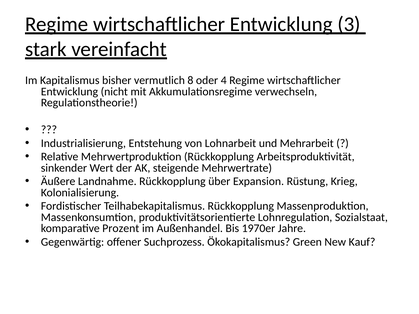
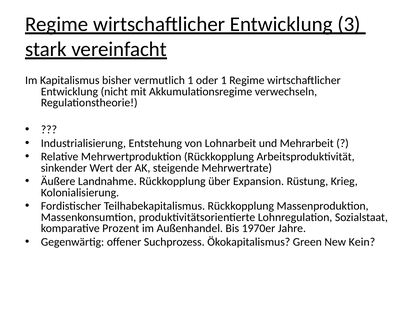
vermutlich 8: 8 -> 1
oder 4: 4 -> 1
Kauf: Kauf -> Kein
